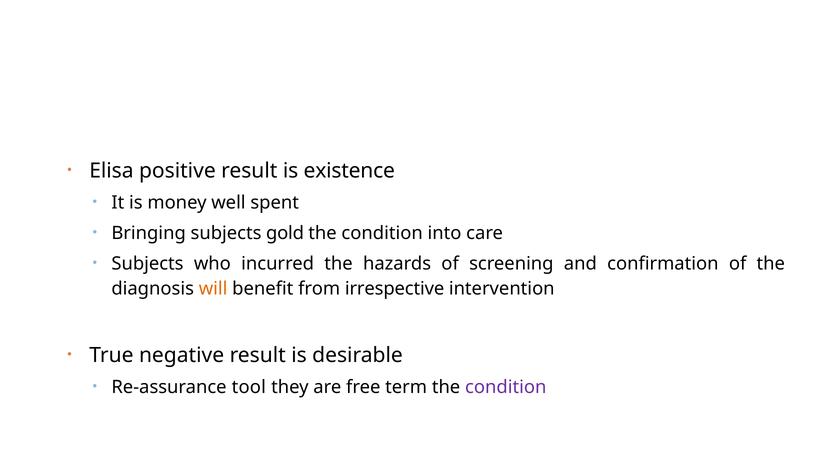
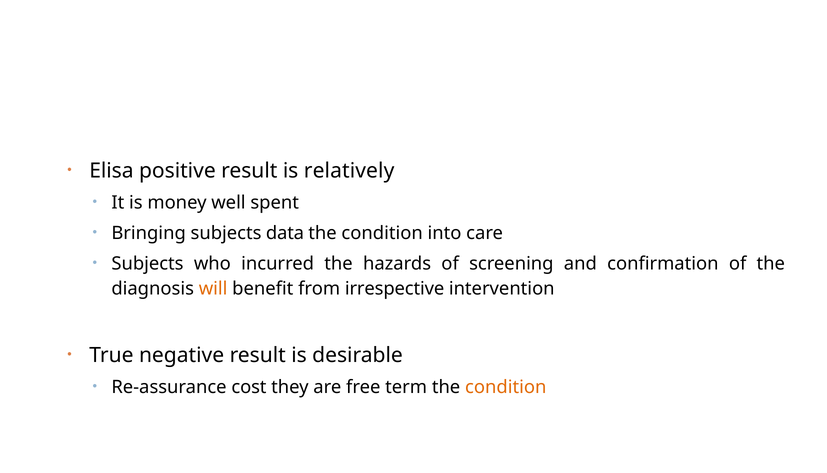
existence: existence -> relatively
gold: gold -> data
tool: tool -> cost
condition at (506, 388) colour: purple -> orange
